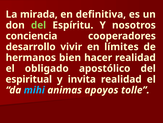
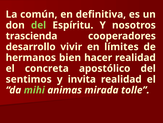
mirada: mirada -> común
conciencia: conciencia -> trascienda
obligado: obligado -> concreta
espiritual: espiritual -> sentimos
mihi colour: light blue -> light green
apoyos: apoyos -> mirada
